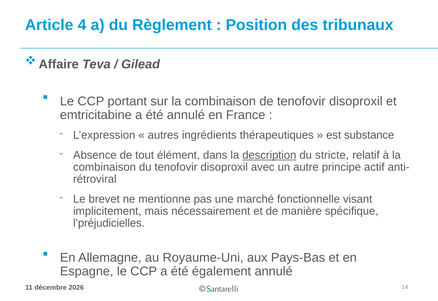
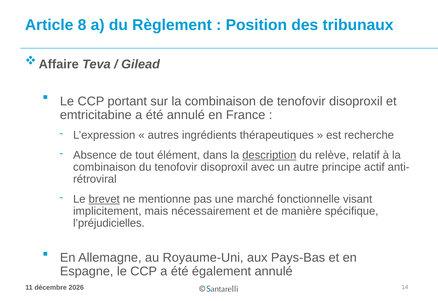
4: 4 -> 8
substance: substance -> recherche
stricte: stricte -> relève
brevet underline: none -> present
